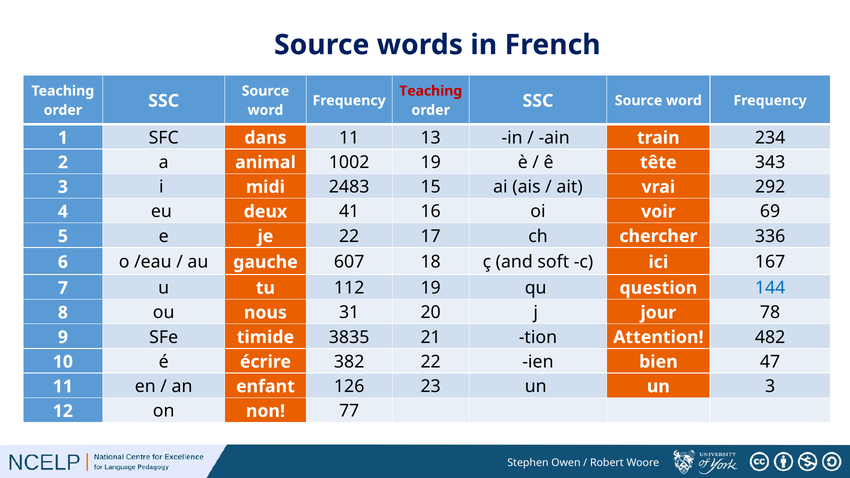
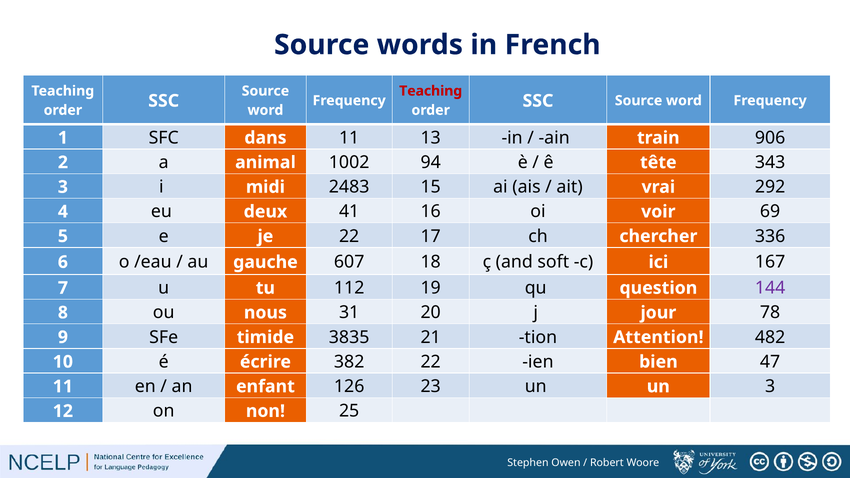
234: 234 -> 906
1002 19: 19 -> 94
144 colour: blue -> purple
77: 77 -> 25
